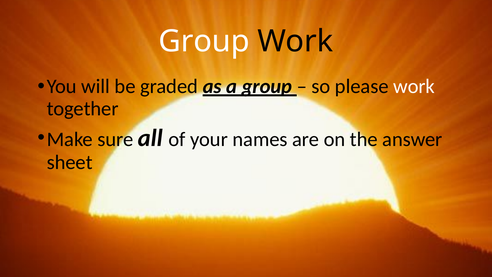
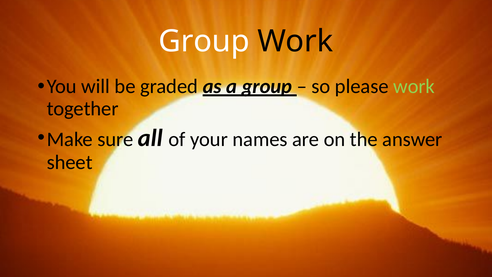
work at (414, 86) colour: white -> light green
